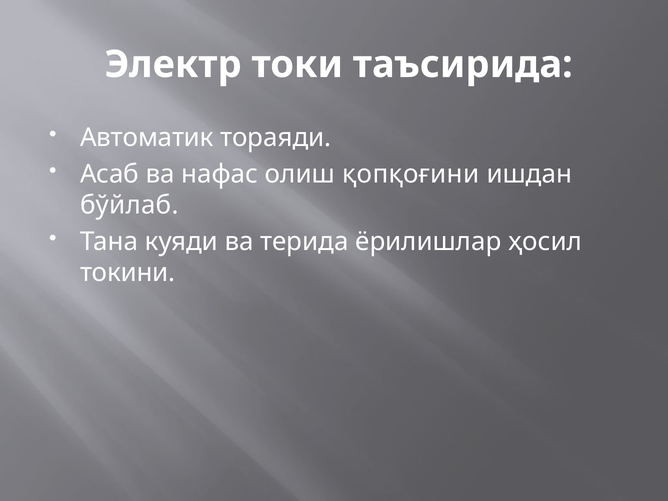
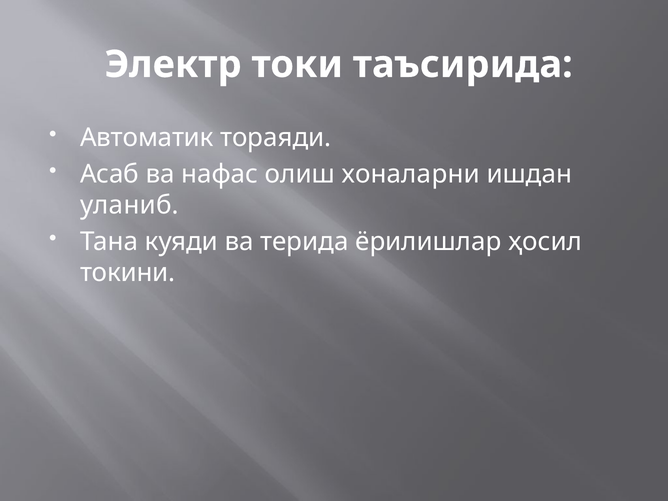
қопқоғини: қопқоғини -> хоналарни
бўйлаб: бўйлаб -> уланиб
